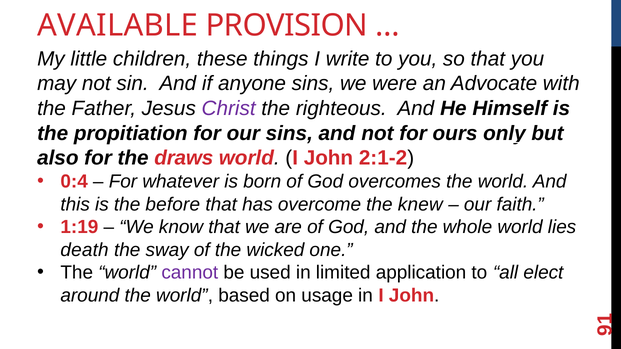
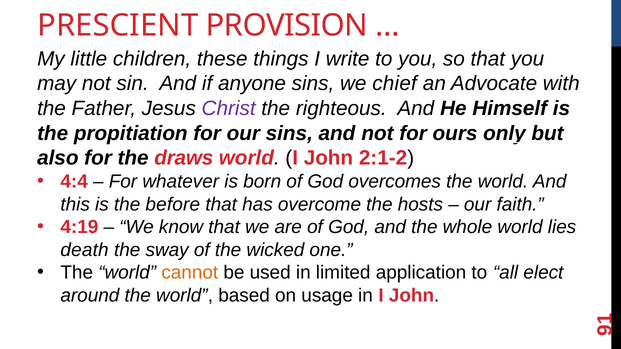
AVAILABLE: AVAILABLE -> PRESCIENT
were: were -> chief
0:4: 0:4 -> 4:4
knew: knew -> hosts
1:19: 1:19 -> 4:19
cannot colour: purple -> orange
